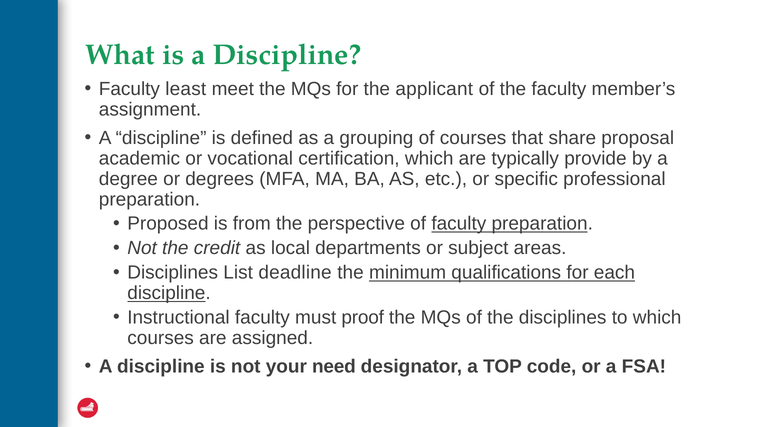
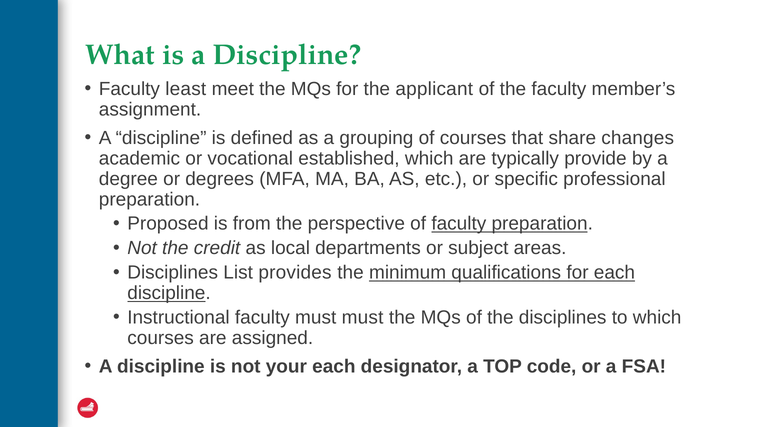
proposal: proposal -> changes
certification: certification -> established
deadline: deadline -> provides
must proof: proof -> must
your need: need -> each
